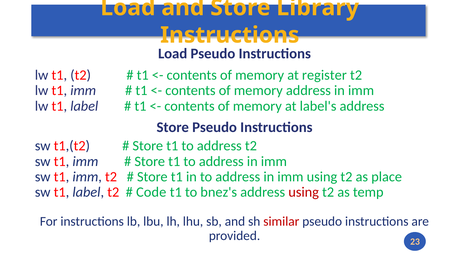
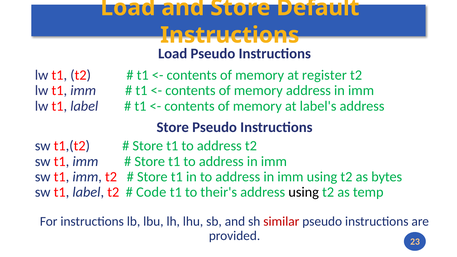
Library: Library -> Default
place: place -> bytes
bnez's: bnez's -> their's
using at (304, 192) colour: red -> black
